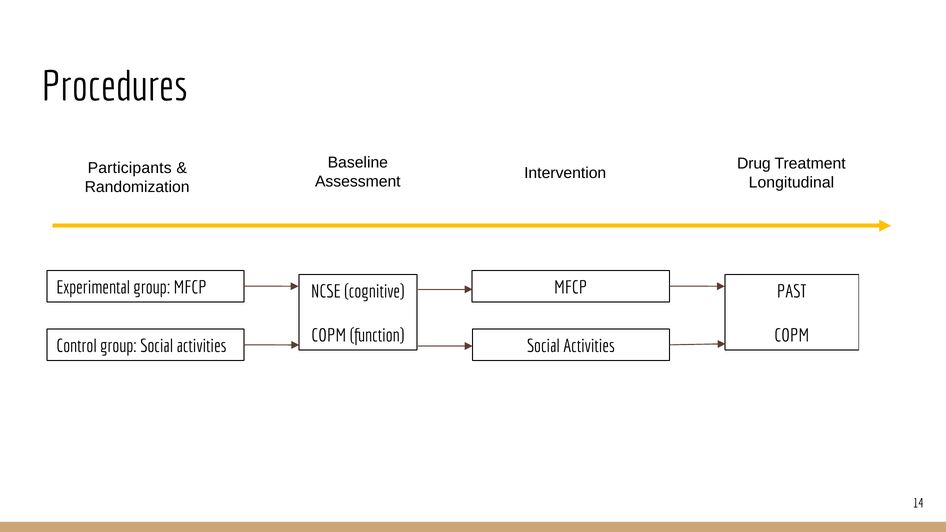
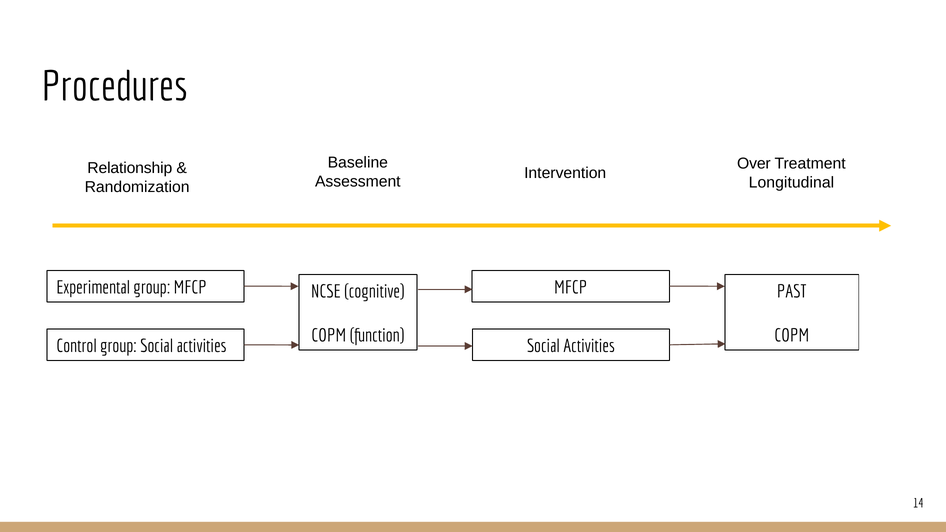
Drug: Drug -> Over
Participants: Participants -> Relationship
